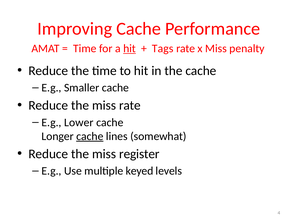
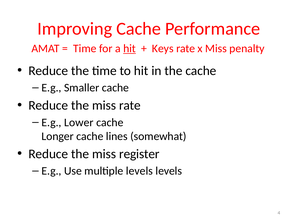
Tags: Tags -> Keys
cache at (90, 137) underline: present -> none
multiple keyed: keyed -> levels
